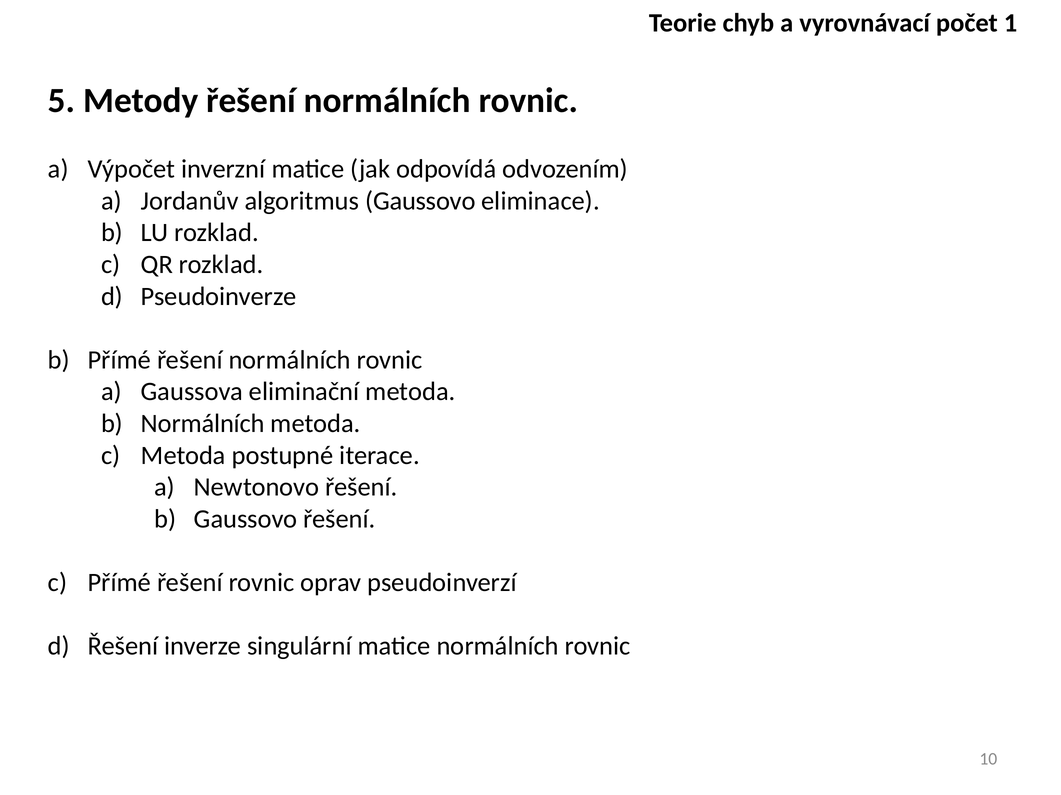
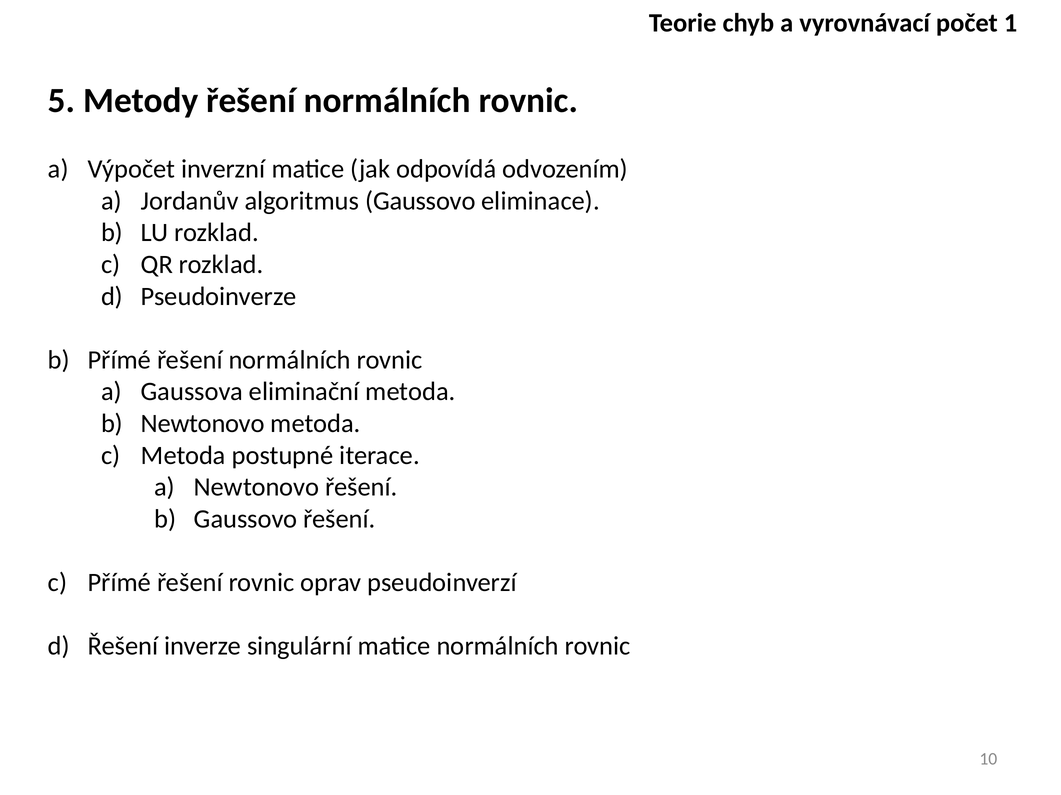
Normálních at (203, 424): Normálních -> Newtonovo
